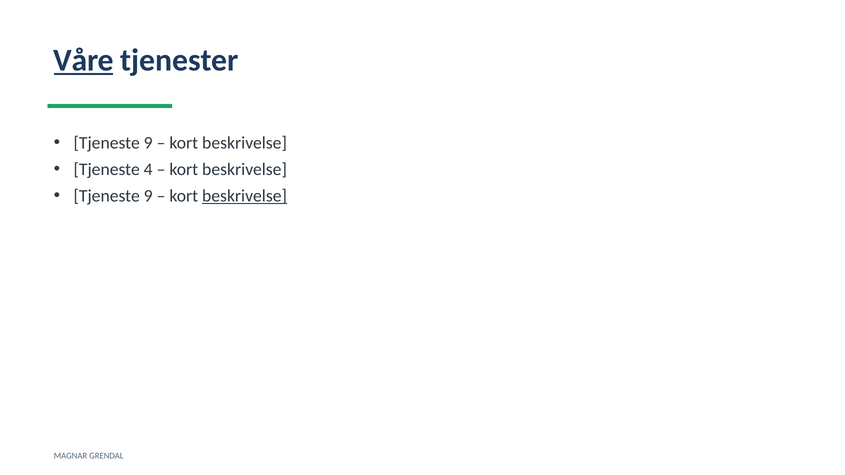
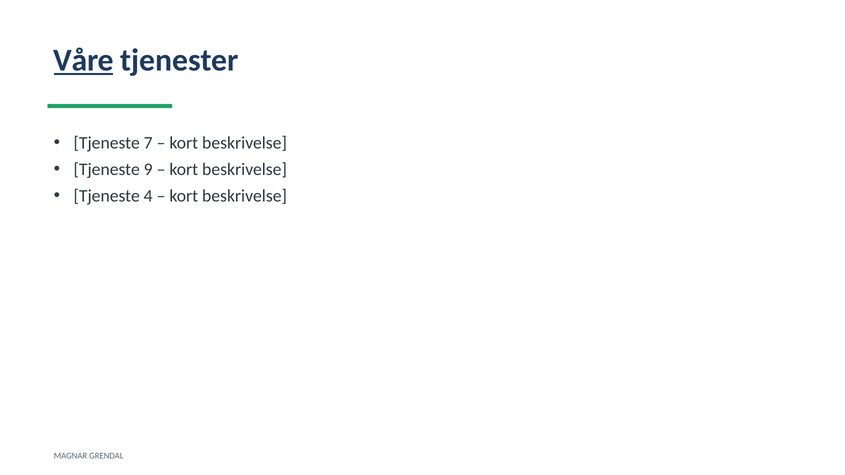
9 at (148, 143): 9 -> 7
4: 4 -> 9
9 at (148, 196): 9 -> 4
beskrivelse at (245, 196) underline: present -> none
